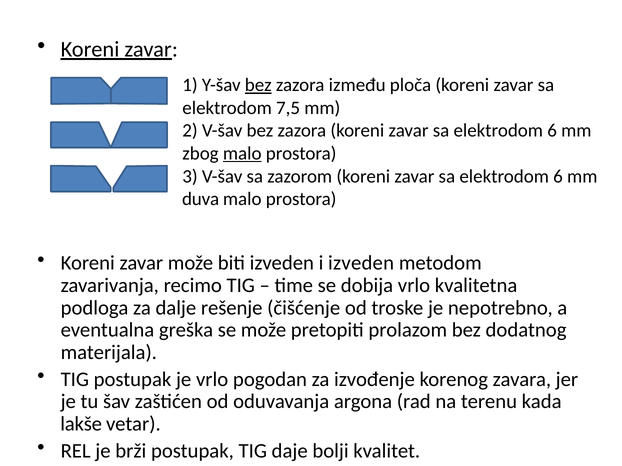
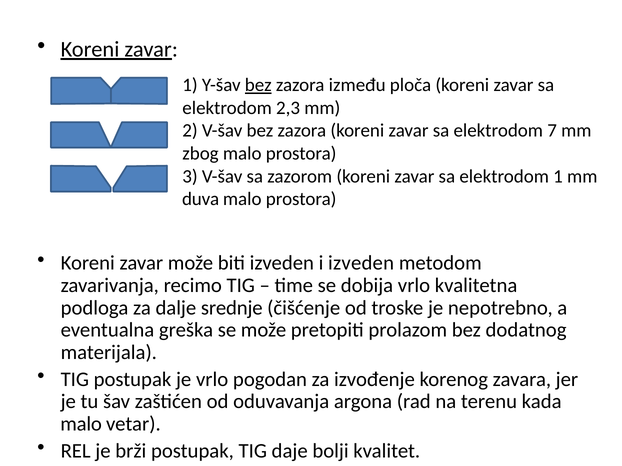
7,5: 7,5 -> 2,3
6 at (552, 131): 6 -> 7
malo at (242, 154) underline: present -> none
6 at (558, 176): 6 -> 1
rešenje: rešenje -> srednje
lakše at (81, 424): lakše -> malo
